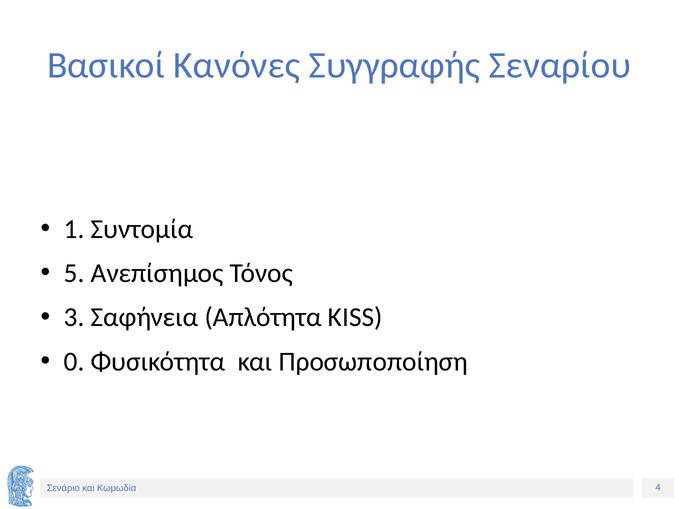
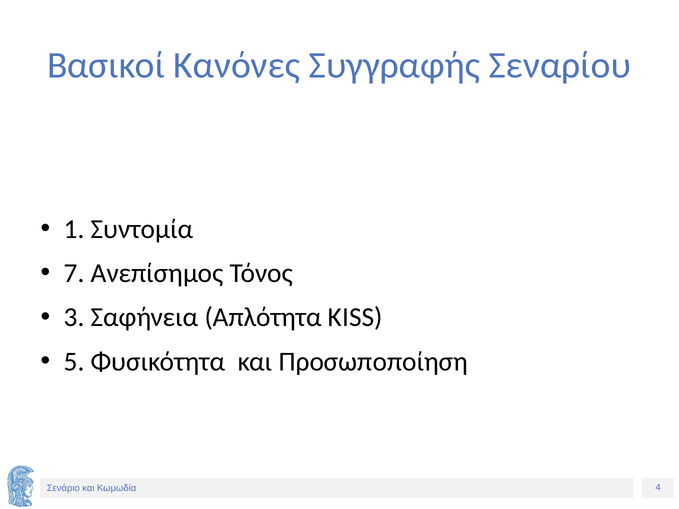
5: 5 -> 7
0: 0 -> 5
